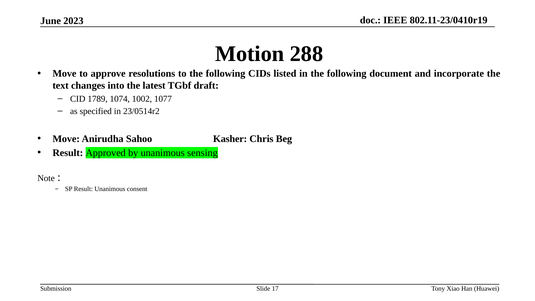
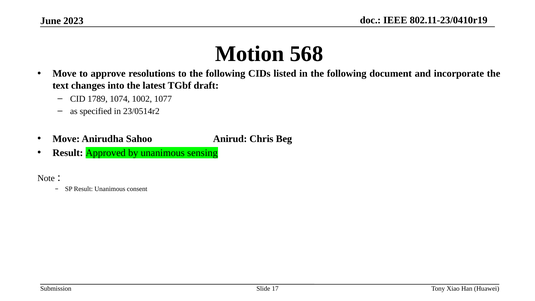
288: 288 -> 568
Kasher: Kasher -> Anirud
